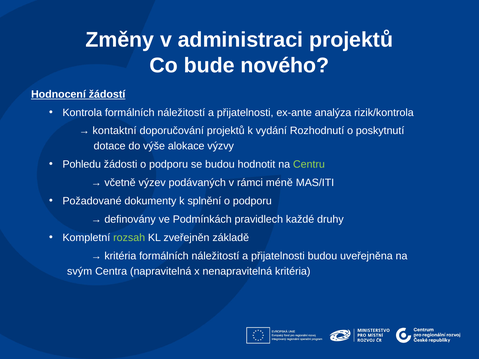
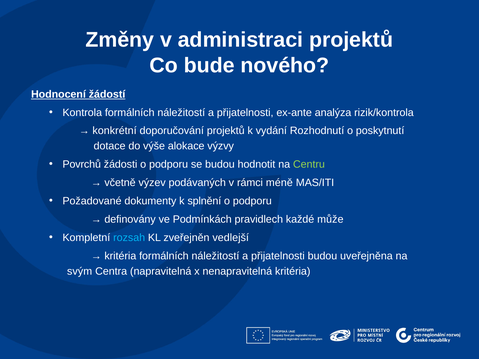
kontaktní: kontaktní -> konkrétní
Pohledu: Pohledu -> Povrchů
druhy: druhy -> může
rozsah colour: light green -> light blue
základě: základě -> vedlejší
